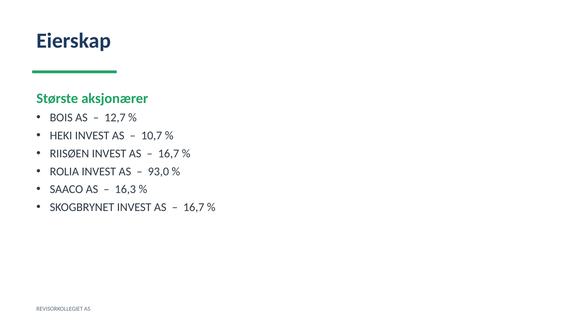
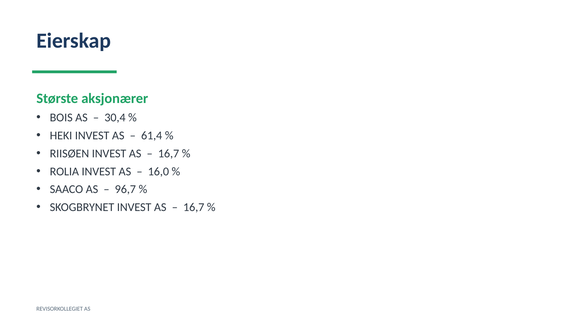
12,7: 12,7 -> 30,4
10,7: 10,7 -> 61,4
93,0: 93,0 -> 16,0
16,3: 16,3 -> 96,7
